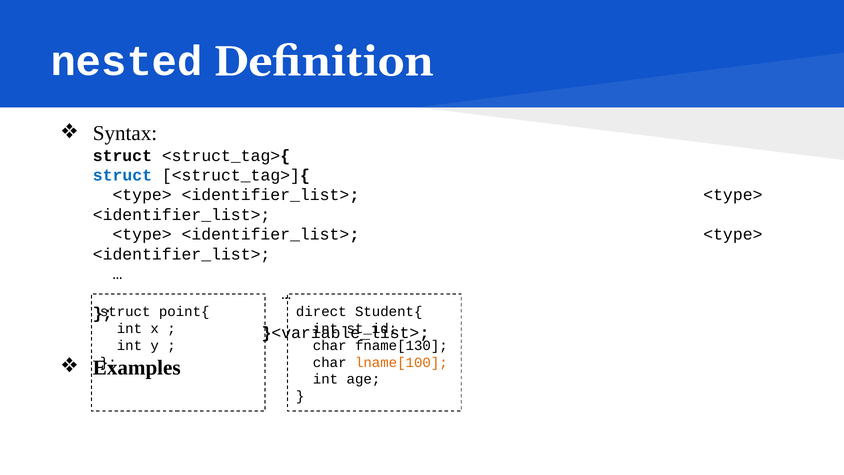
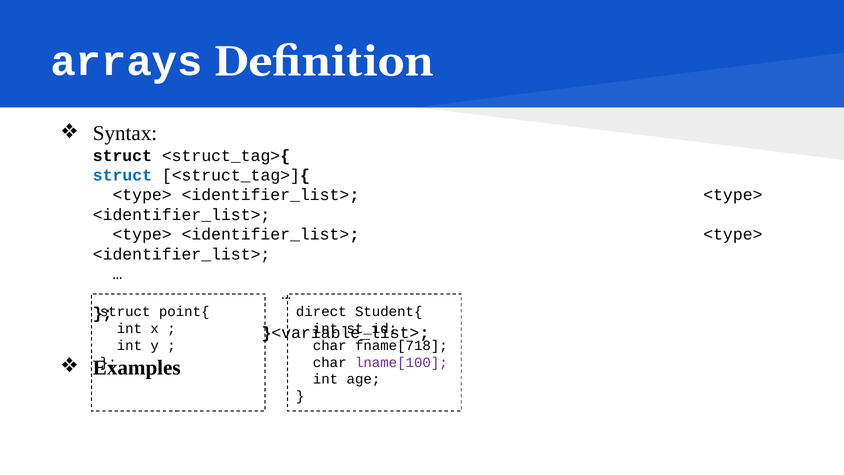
nested: nested -> arrays
fname[130: fname[130 -> fname[718
lname[100 colour: orange -> purple
